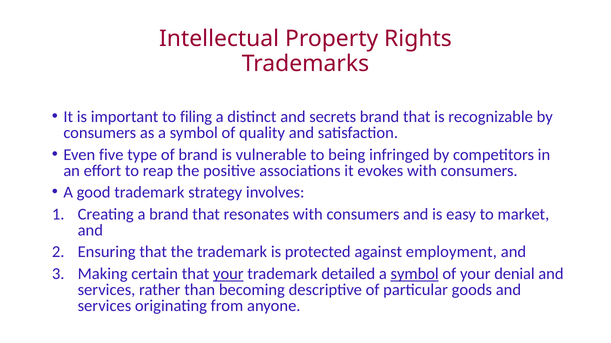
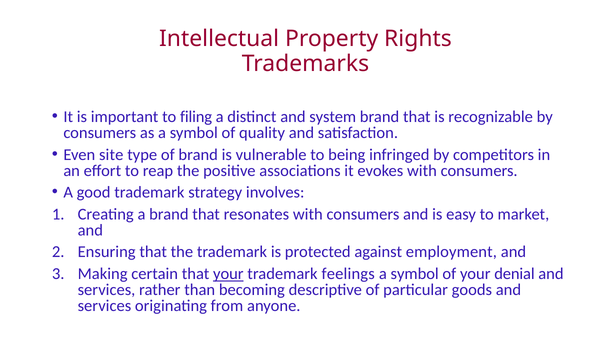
secrets: secrets -> system
five: five -> site
detailed: detailed -> feelings
symbol at (415, 274) underline: present -> none
